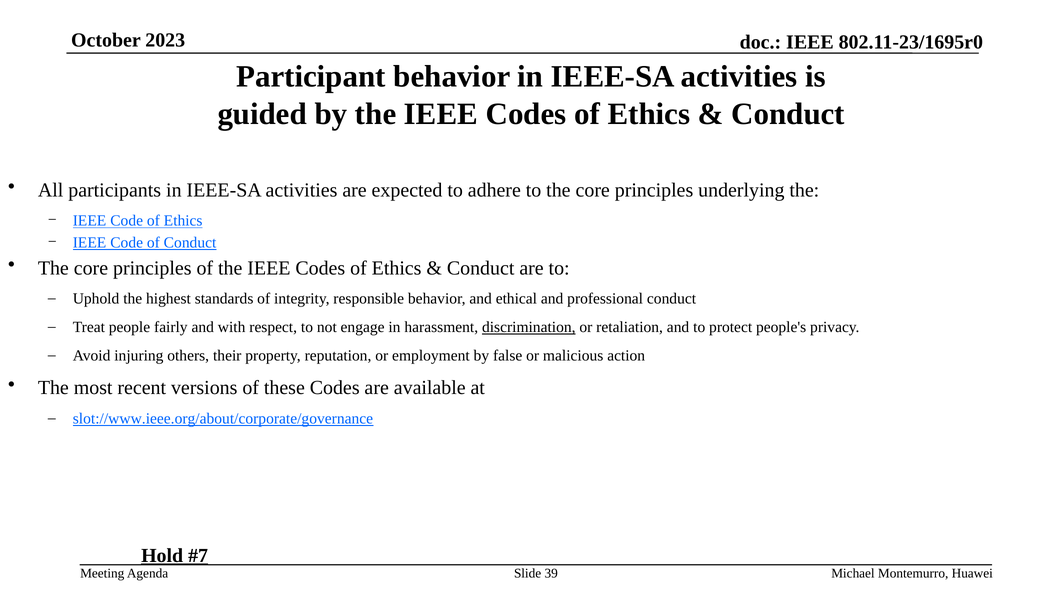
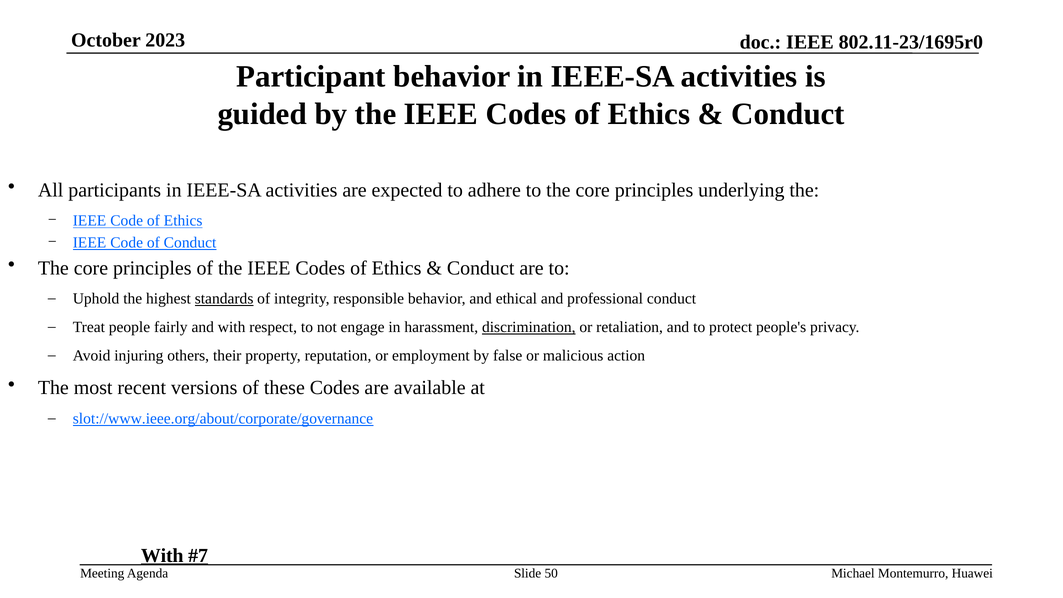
standards underline: none -> present
Hold at (162, 555): Hold -> With
39: 39 -> 50
